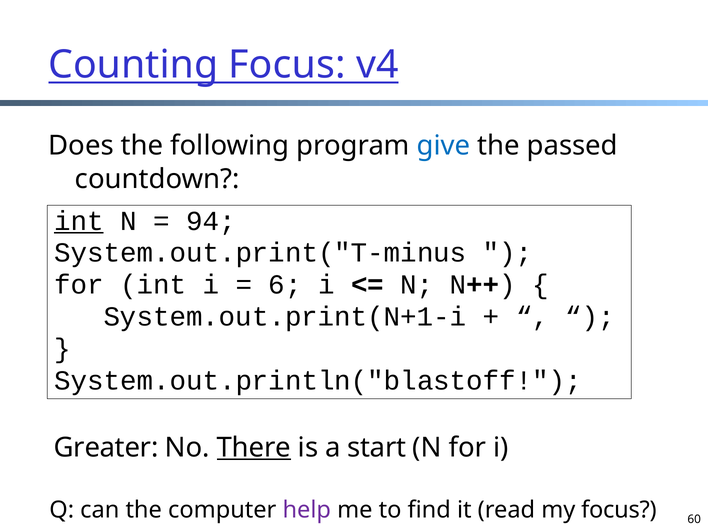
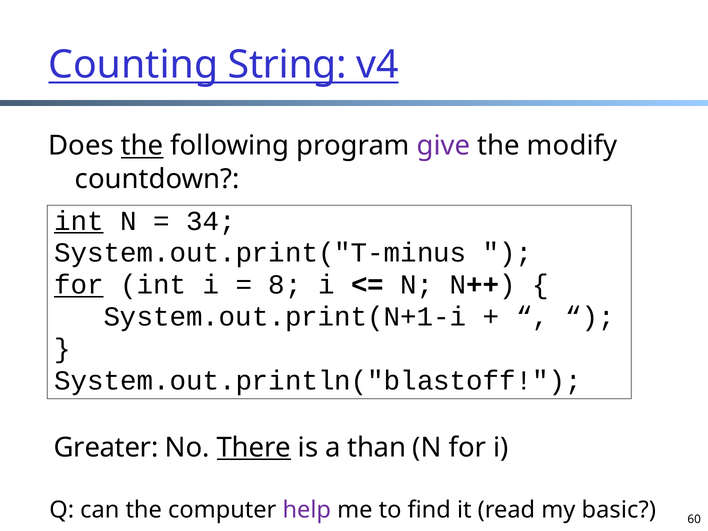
Counting Focus: Focus -> String
the at (142, 146) underline: none -> present
give colour: blue -> purple
passed: passed -> modify
94: 94 -> 34
for at (79, 285) underline: none -> present
6: 6 -> 8
start: start -> than
my focus: focus -> basic
